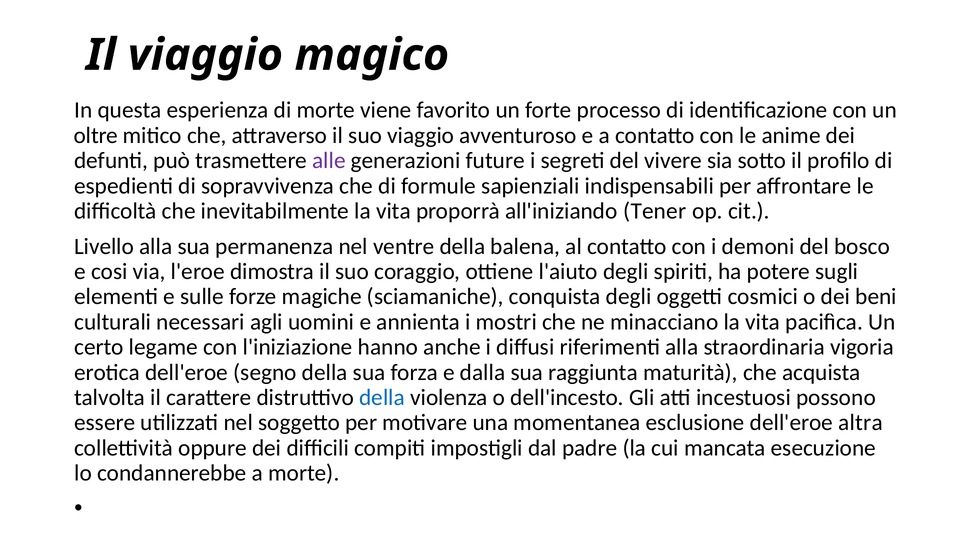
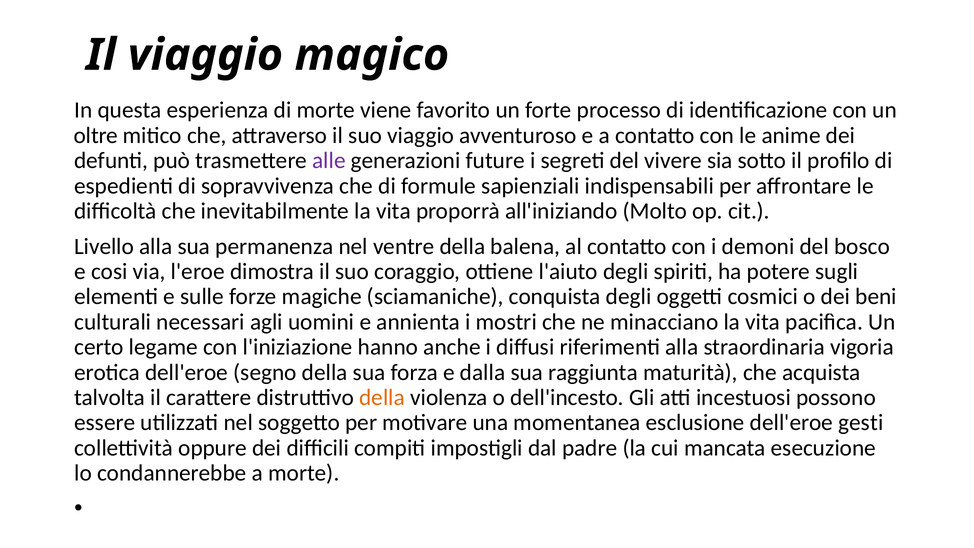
Tener: Tener -> Molto
della at (382, 397) colour: blue -> orange
altra: altra -> gesti
